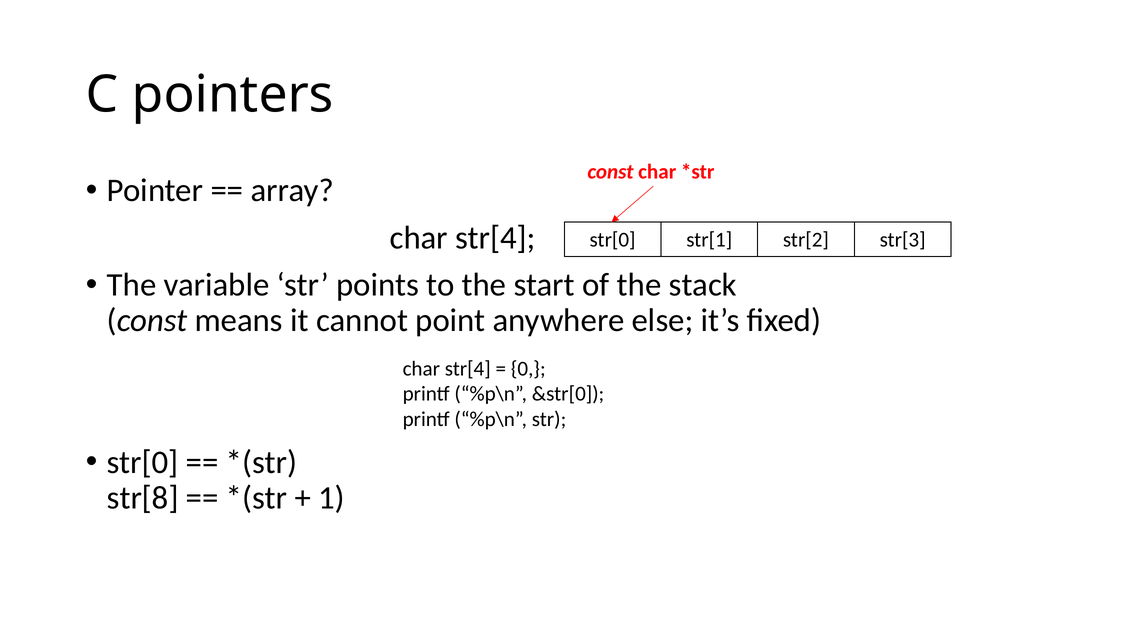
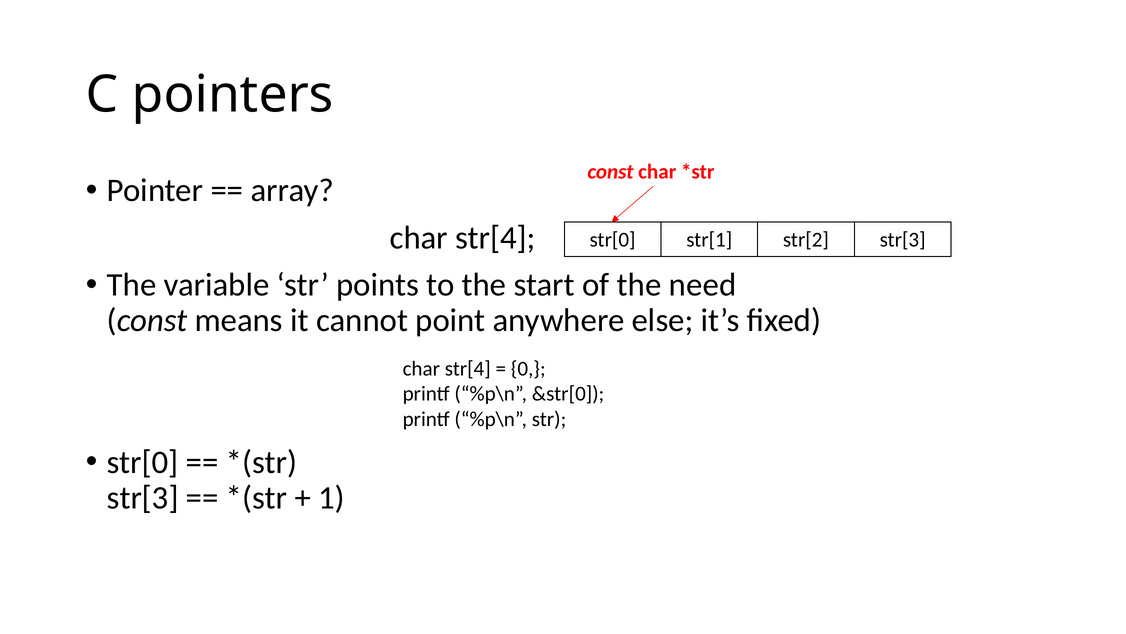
stack: stack -> need
str[8 at (143, 497): str[8 -> str[3
